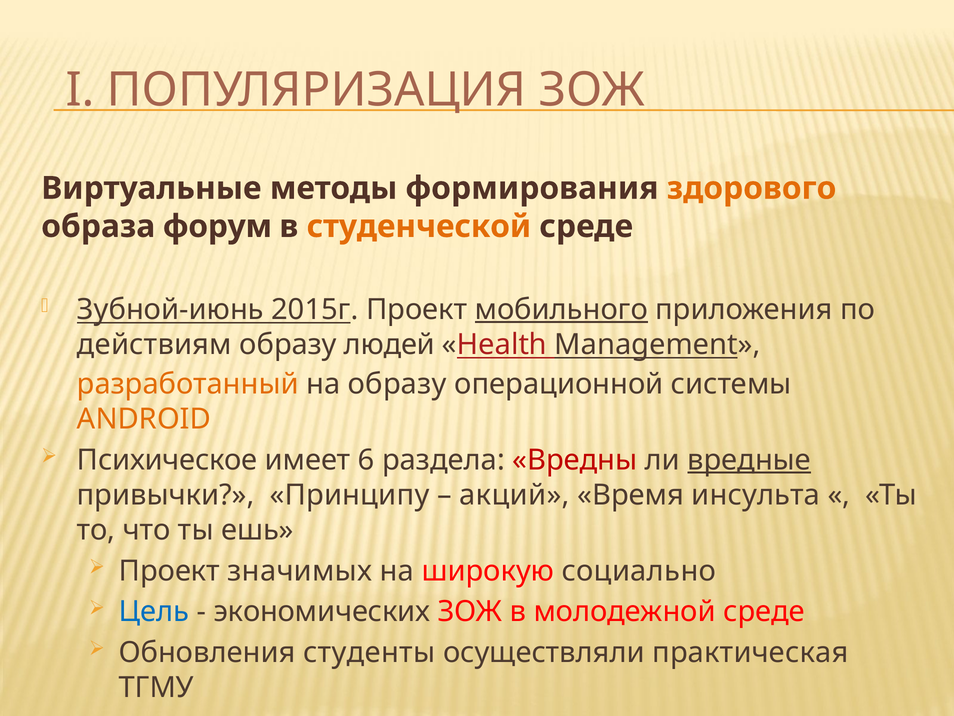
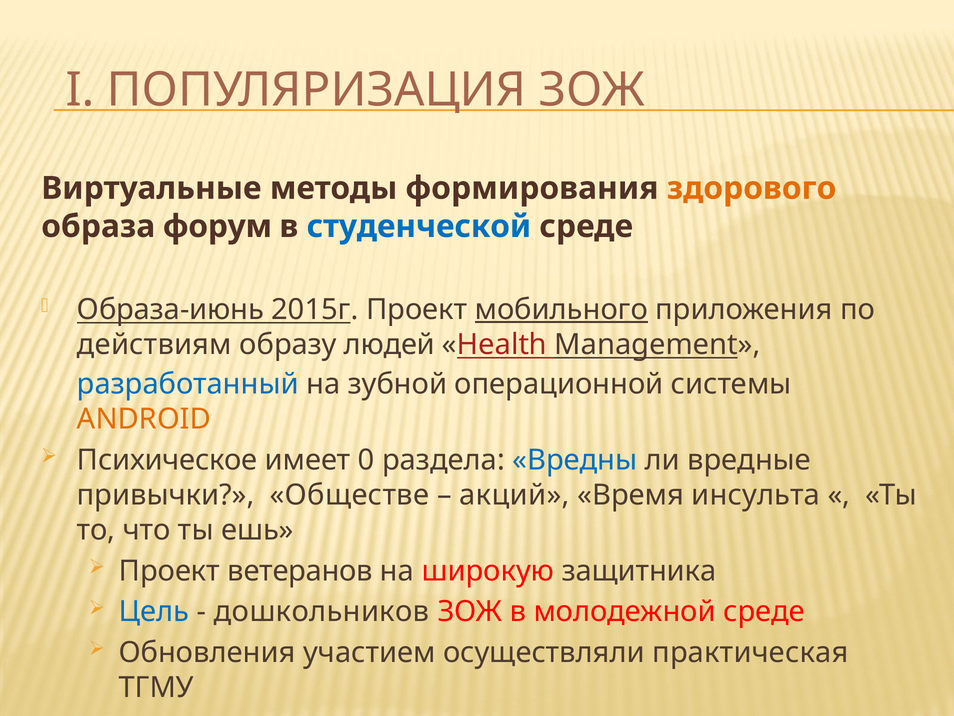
студенческой colour: orange -> blue
Зубной-июнь: Зубной-июнь -> Образа-июнь
разработанный colour: orange -> blue
на образу: образу -> зубной
6: 6 -> 0
Вредны colour: red -> blue
вредные underline: present -> none
Принципу: Принципу -> Обществе
значимых: значимых -> ветеранов
социально: социально -> защитника
экономических: экономических -> дошкольников
студенты: студенты -> участием
